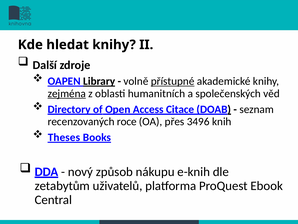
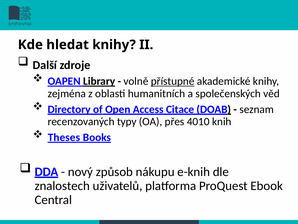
zejména underline: present -> none
roce: roce -> typy
3496: 3496 -> 4010
zetabytům: zetabytům -> znalostech
